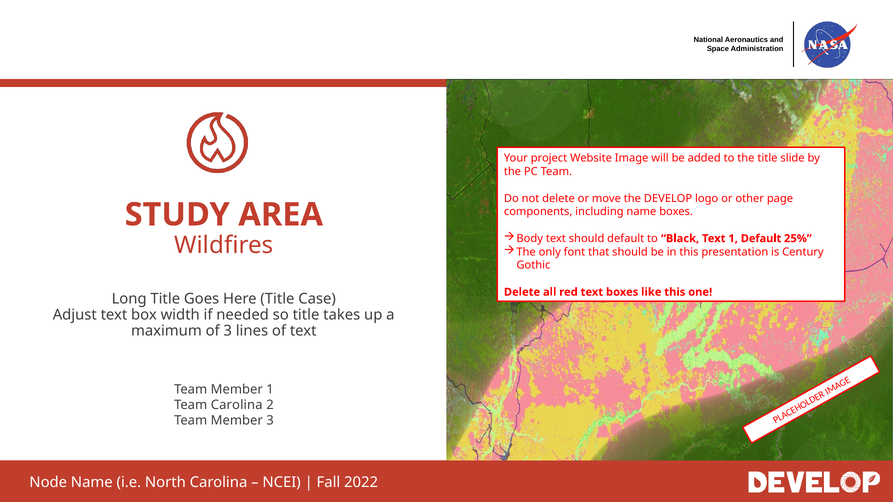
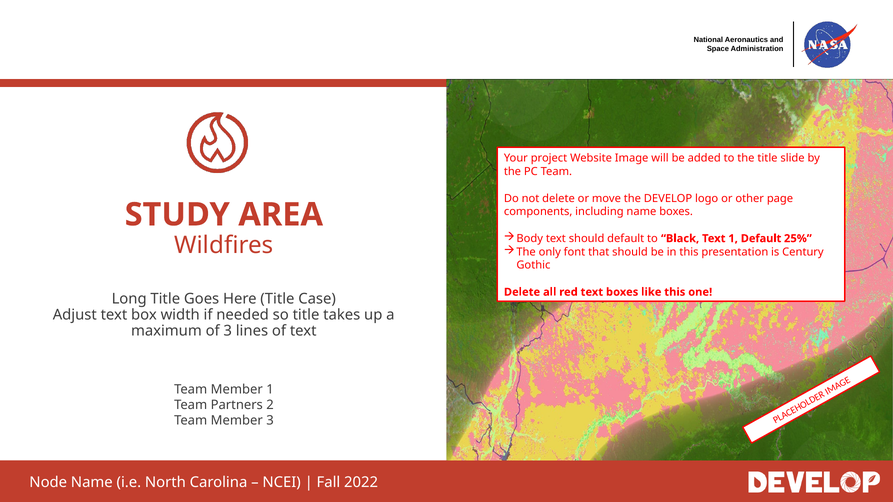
Team Carolina: Carolina -> Partners
